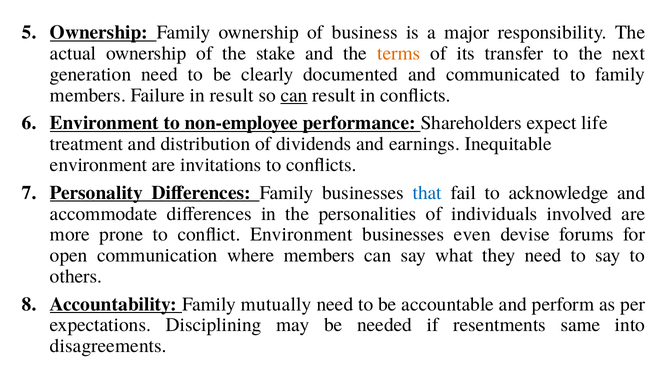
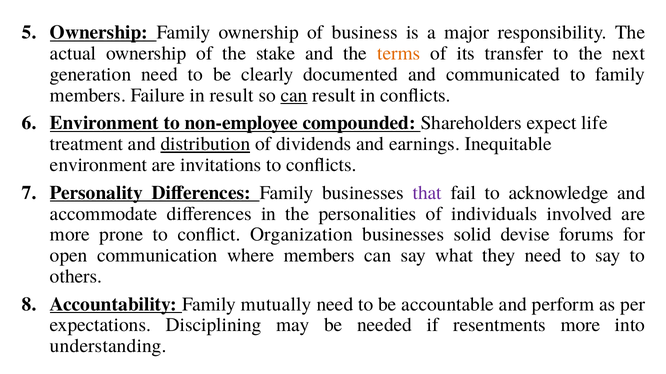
performance: performance -> compounded
distribution underline: none -> present
that colour: blue -> purple
conflict Environment: Environment -> Organization
even: even -> solid
resentments same: same -> more
disagreements: disagreements -> understanding
